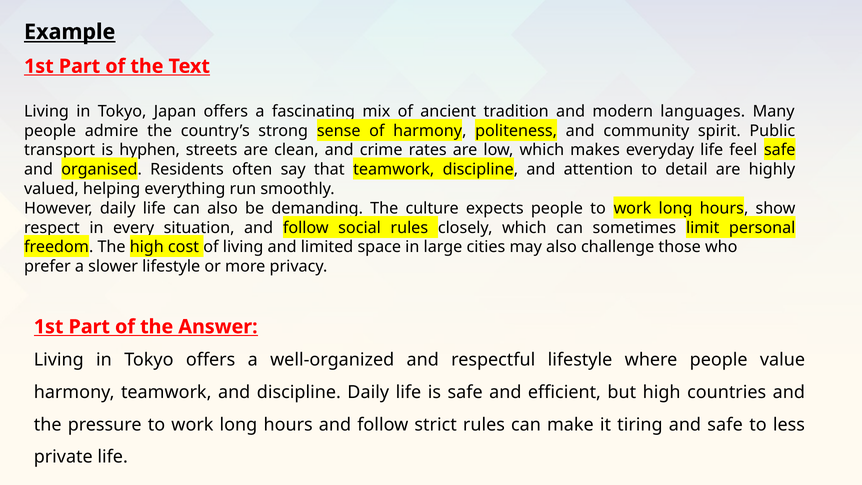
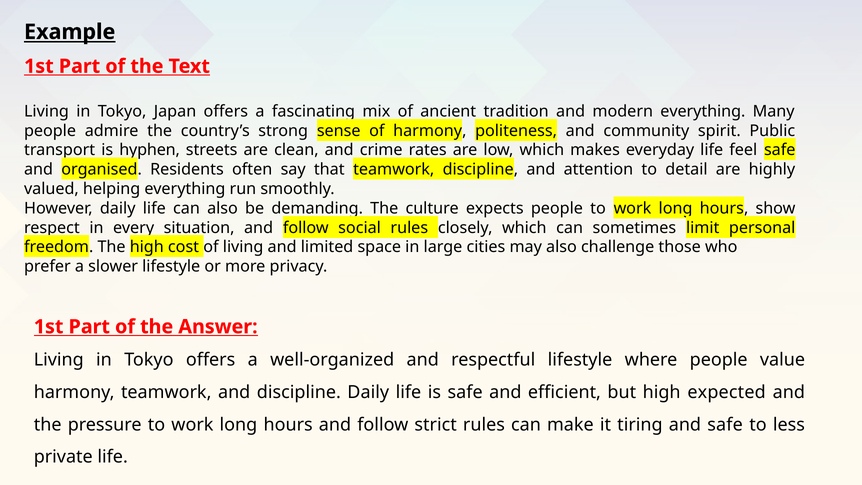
modern languages: languages -> everything
countries: countries -> expected
